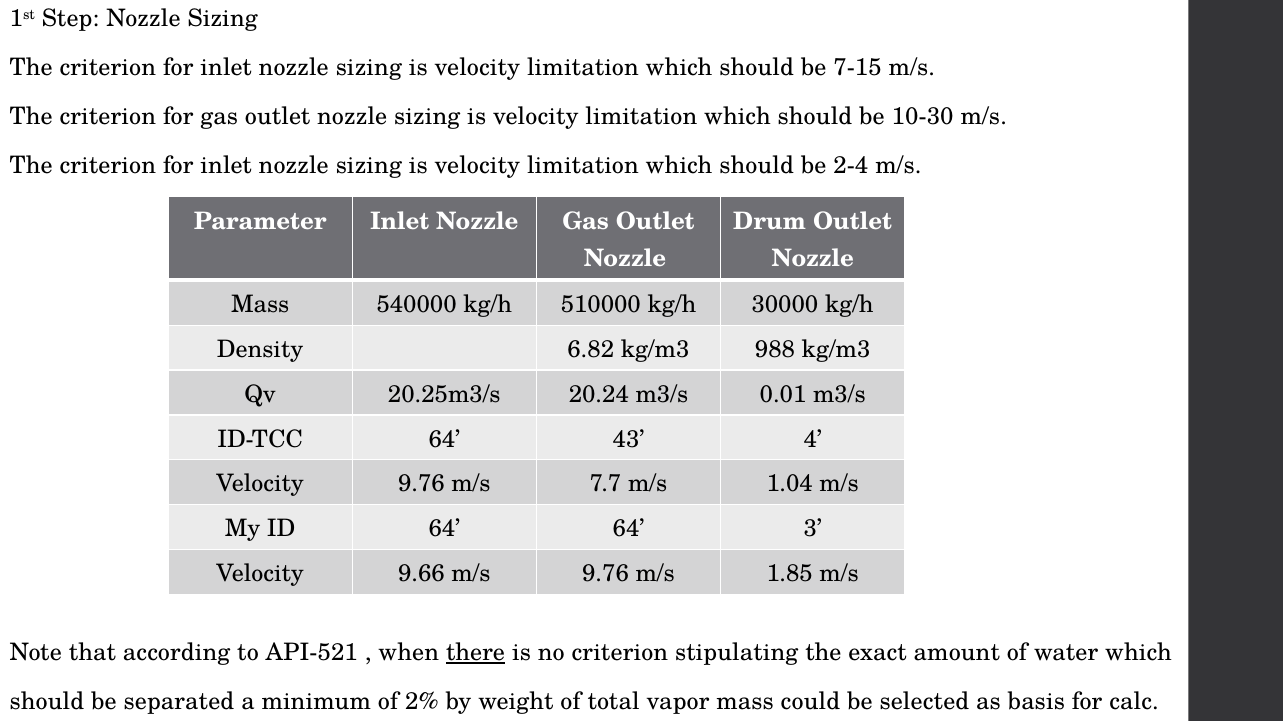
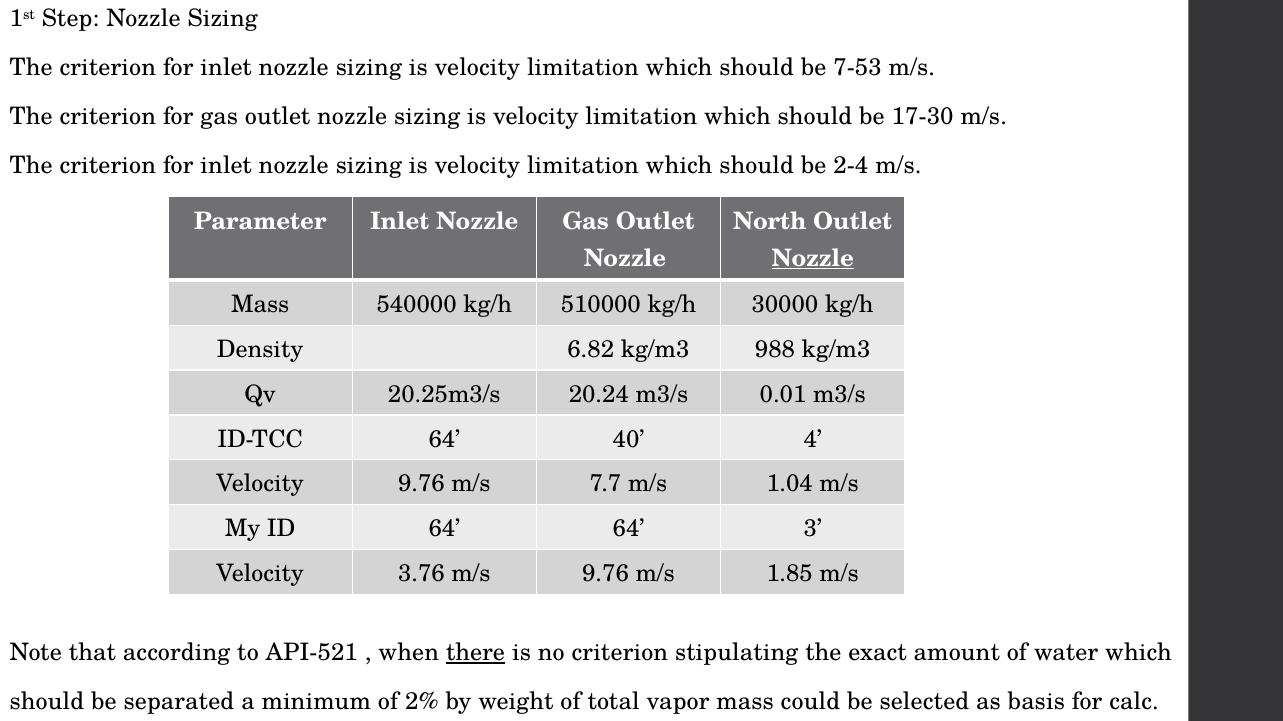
7-15: 7-15 -> 7-53
10-30: 10-30 -> 17-30
Drum: Drum -> North
Nozzle at (813, 259) underline: none -> present
43: 43 -> 40
9.66: 9.66 -> 3.76
